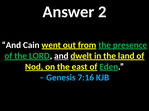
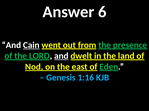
2: 2 -> 6
Cain underline: none -> present
7:16: 7:16 -> 1:16
